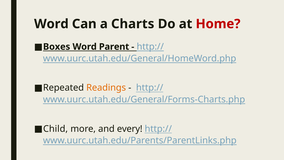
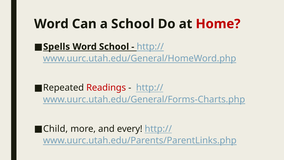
a Charts: Charts -> School
Boxes: Boxes -> Spells
Word Parent: Parent -> School
Readings colour: orange -> red
